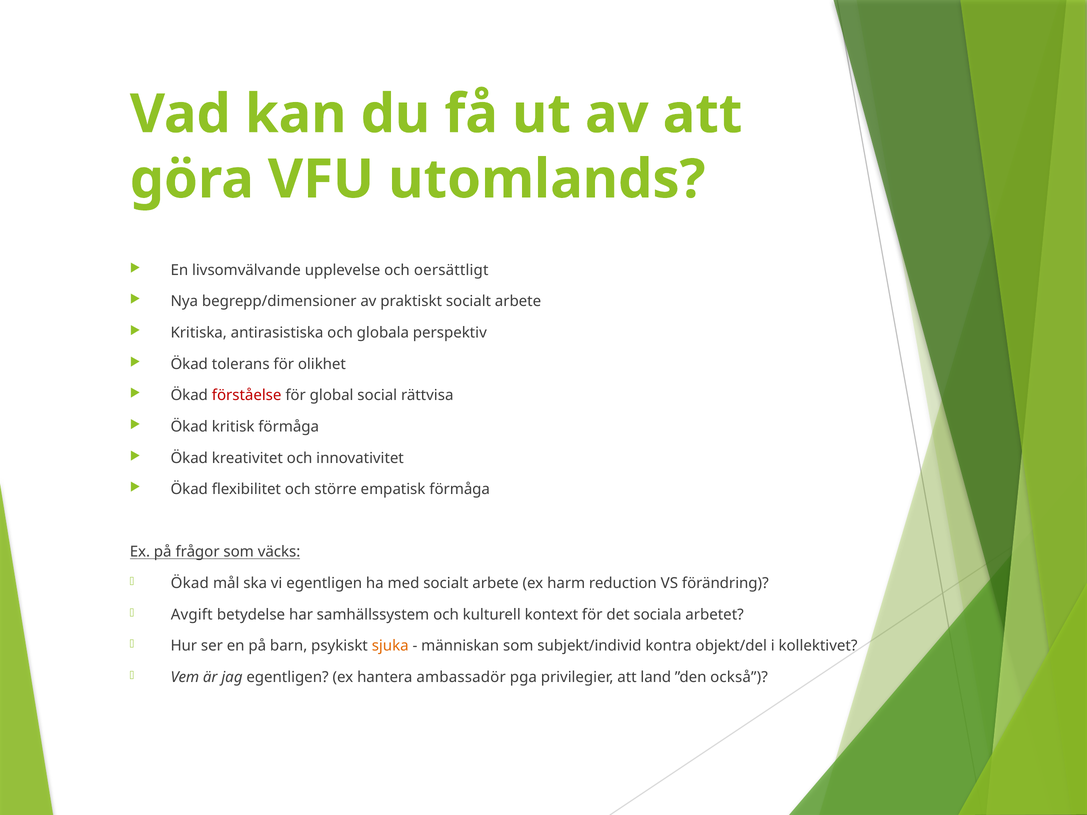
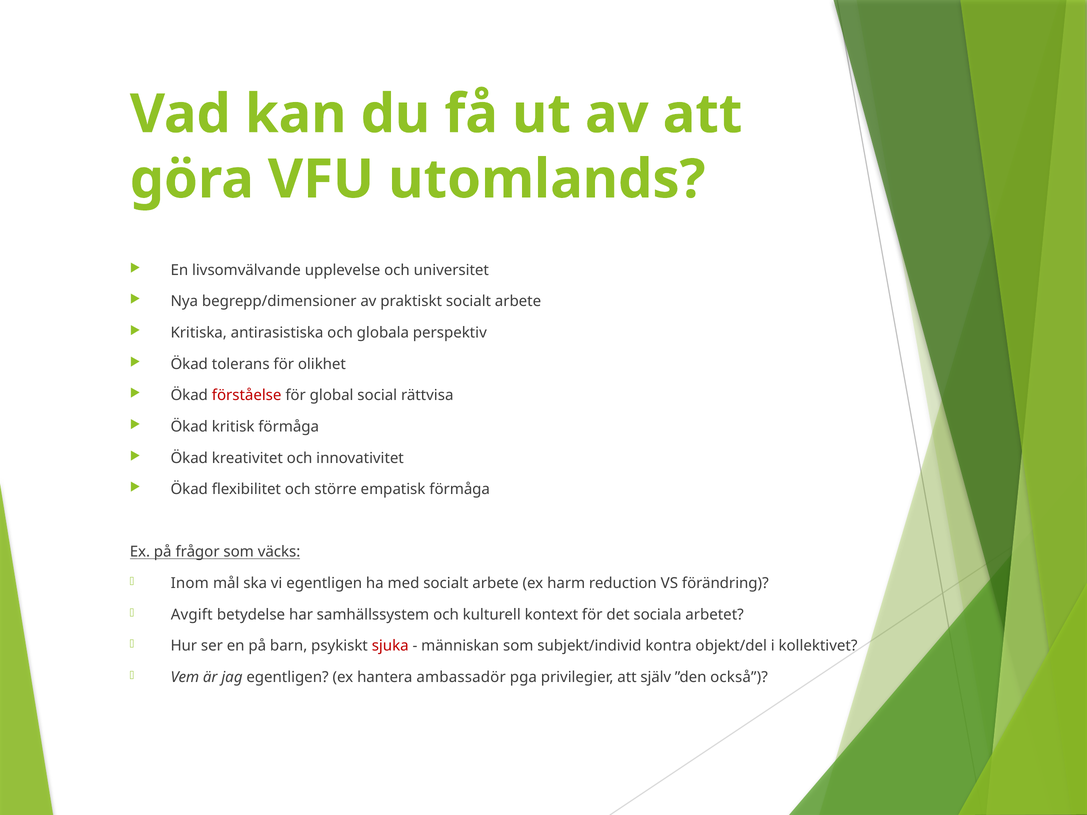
oersättligt: oersättligt -> universitet
Ökad at (190, 583): Ökad -> Inom
sjuka colour: orange -> red
land: land -> själv
